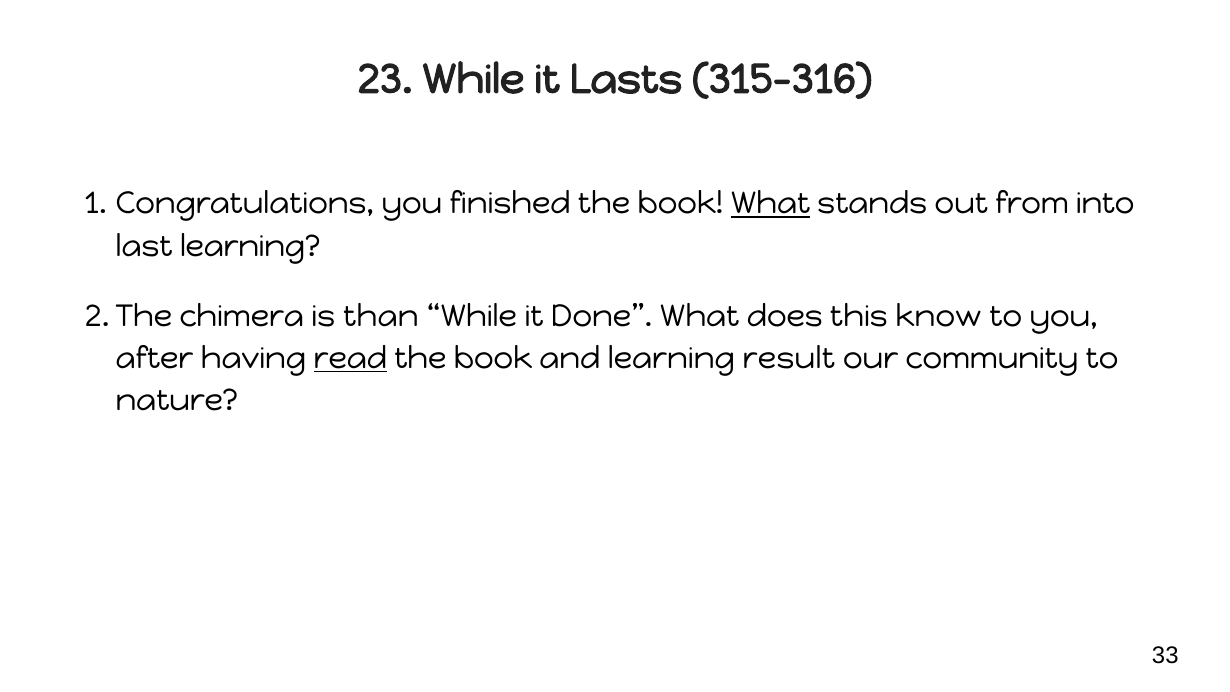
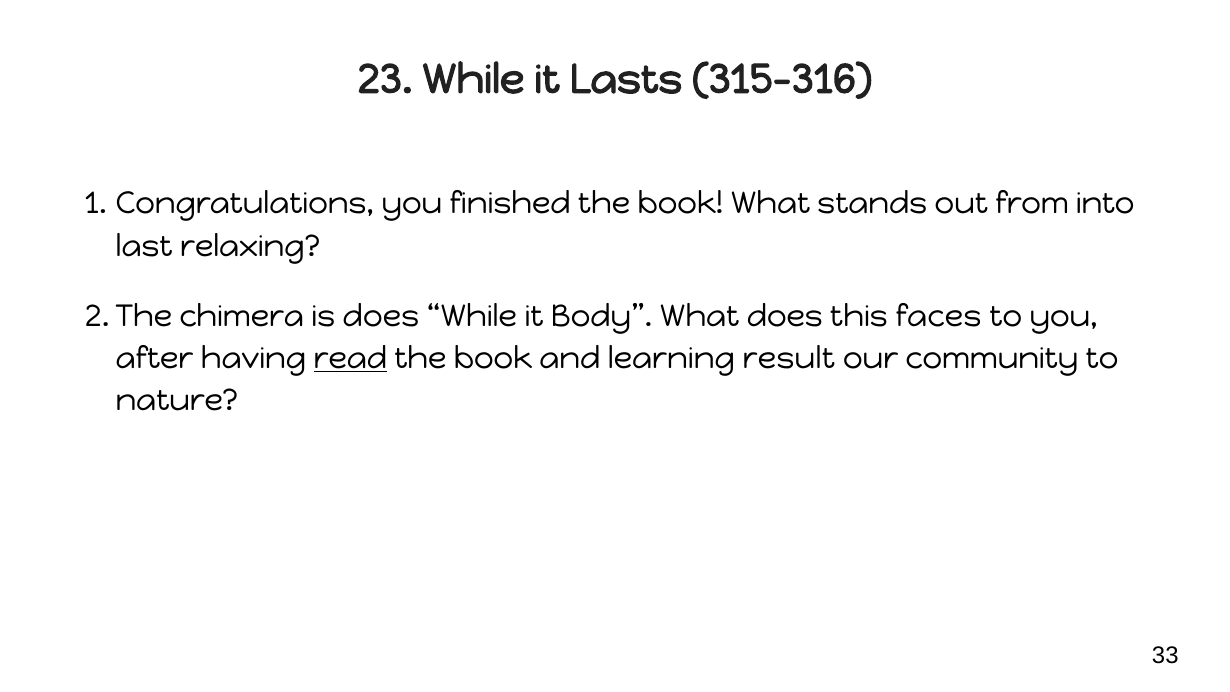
What at (770, 204) underline: present -> none
last learning: learning -> relaxing
is than: than -> does
Done: Done -> Body
know: know -> faces
